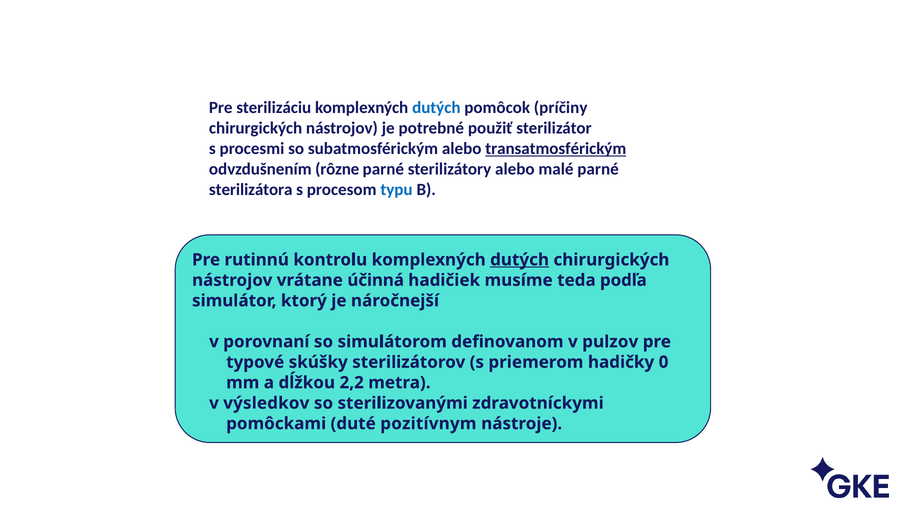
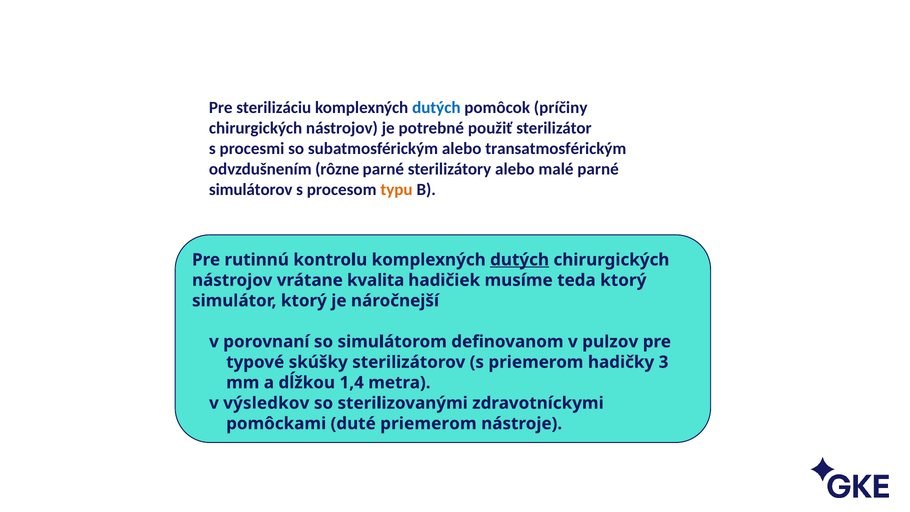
transatmosférickým underline: present -> none
sterilizátora: sterilizátora -> simulátorov
typu colour: blue -> orange
účinná: účinná -> kvalita
teda podľa: podľa -> ktorý
0: 0 -> 3
2,2: 2,2 -> 1,4
duté pozitívnym: pozitívnym -> priemerom
